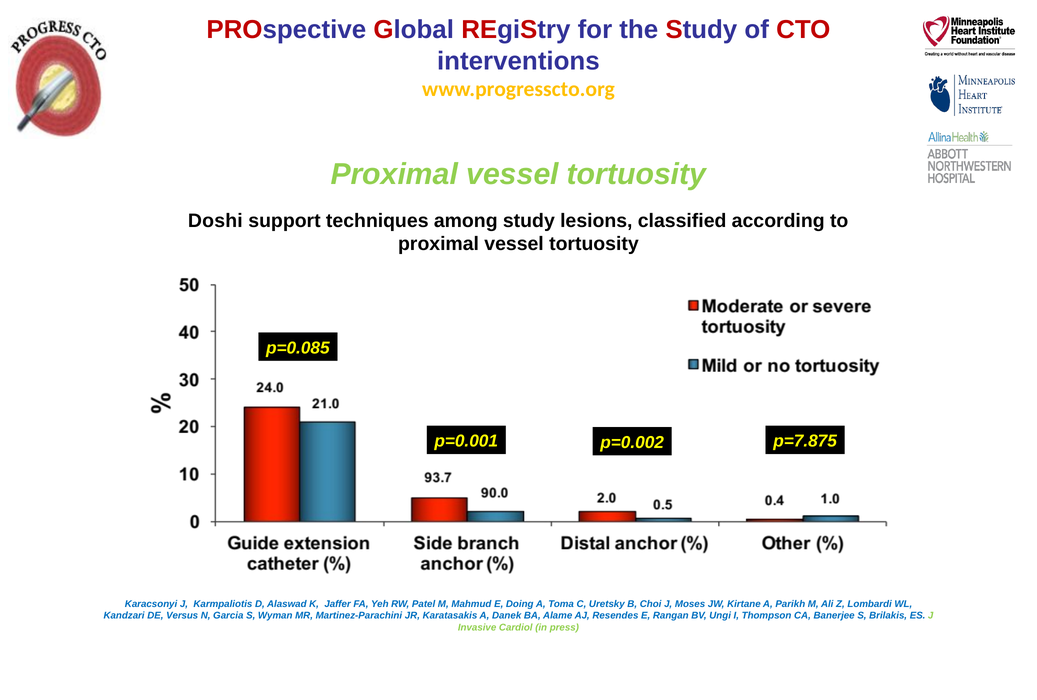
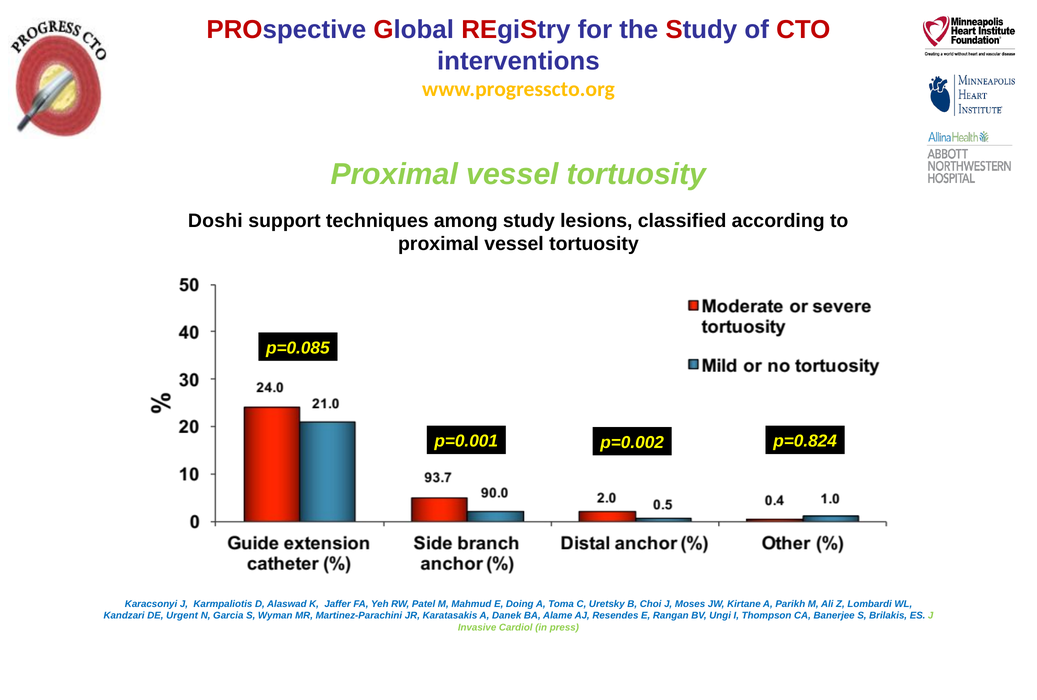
p=7.875: p=7.875 -> p=0.824
Versus: Versus -> Urgent
